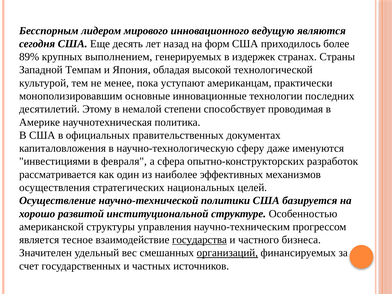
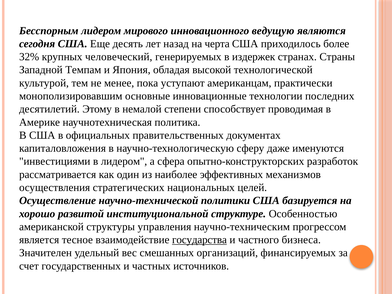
форм: форм -> черта
89%: 89% -> 32%
выполнением: выполнением -> человеческий
в февраля: февраля -> лидером
организаций underline: present -> none
